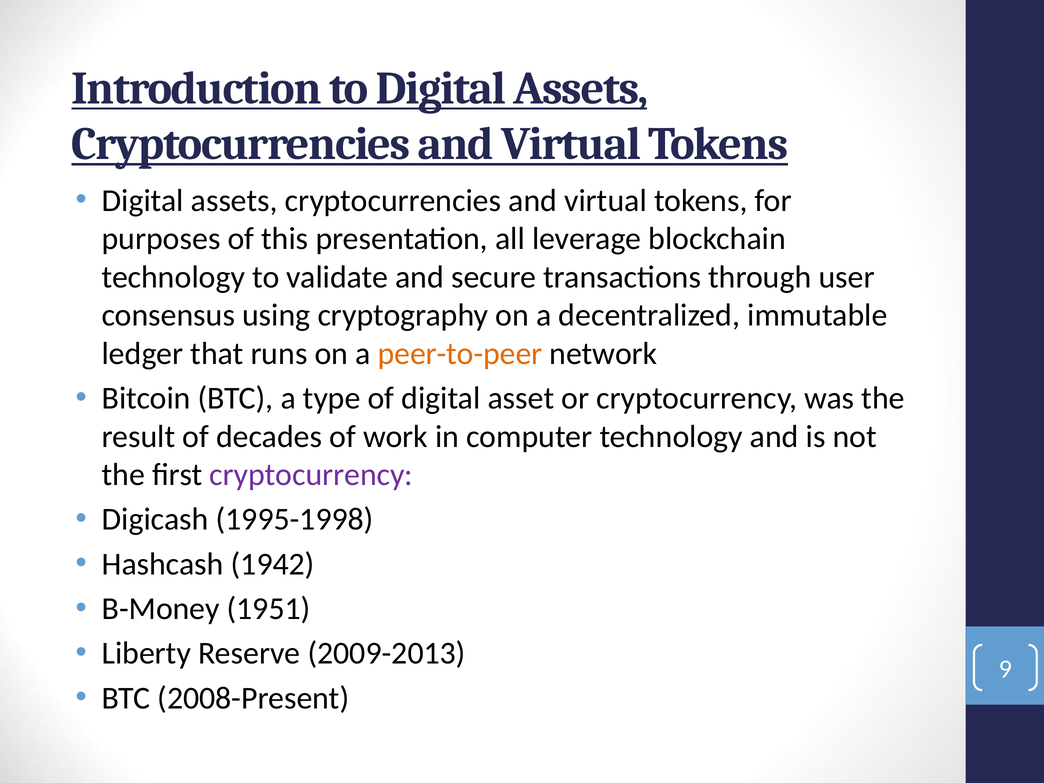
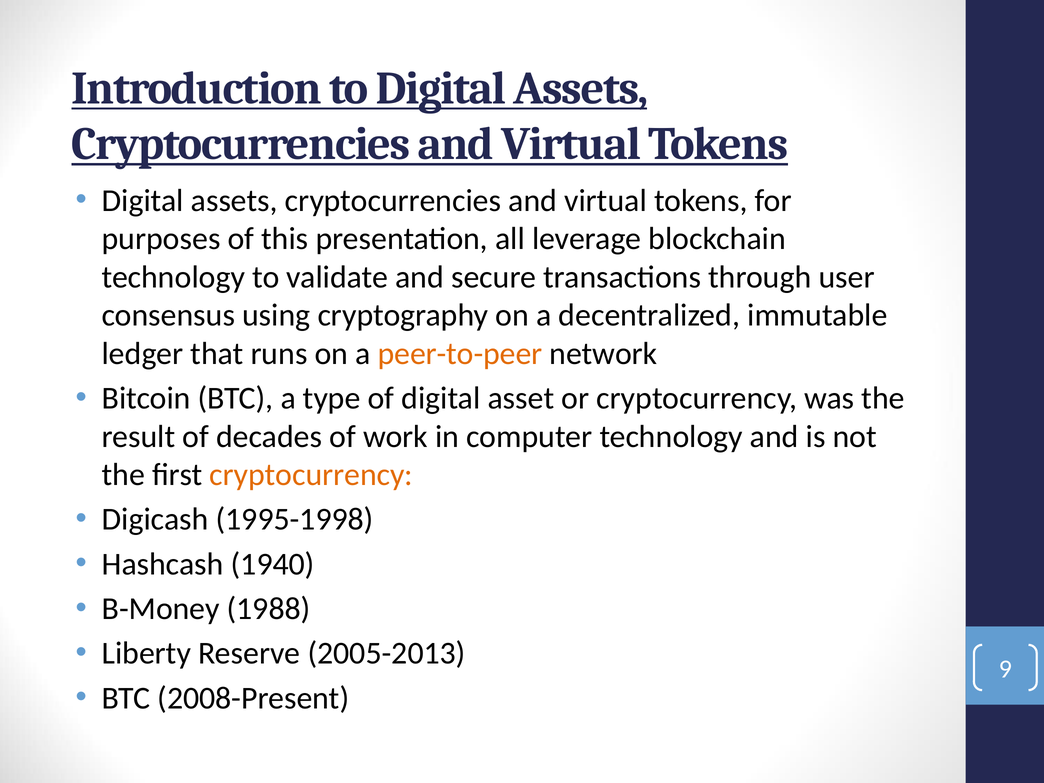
cryptocurrency at (311, 475) colour: purple -> orange
1942: 1942 -> 1940
1951: 1951 -> 1988
2009-2013: 2009-2013 -> 2005-2013
